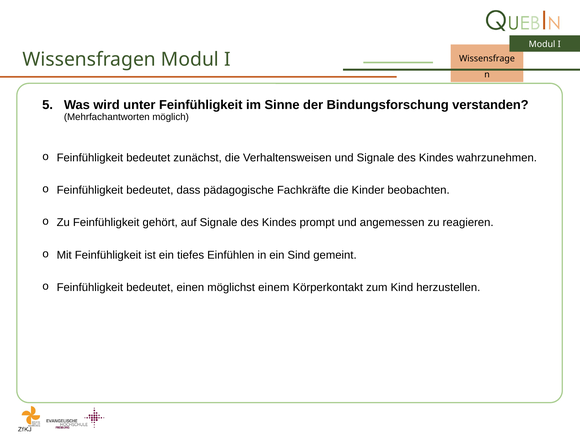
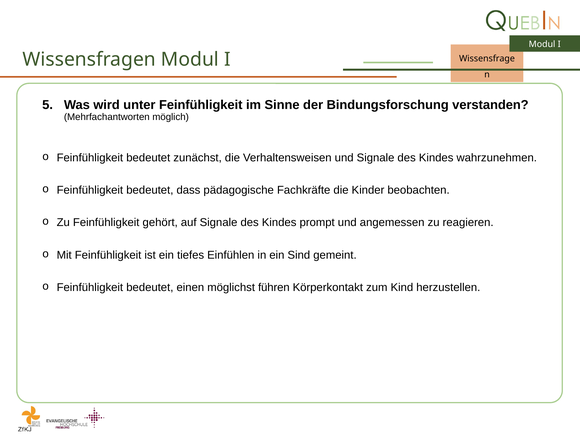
einem: einem -> führen
